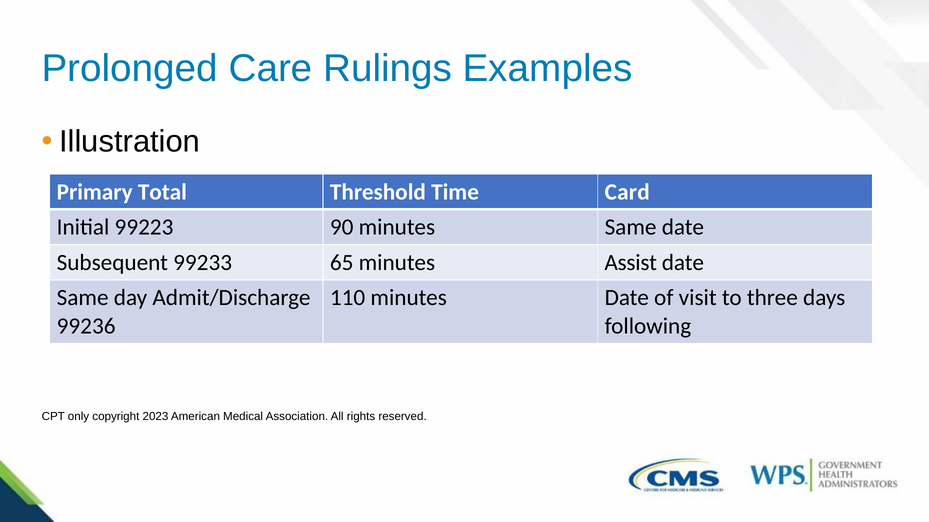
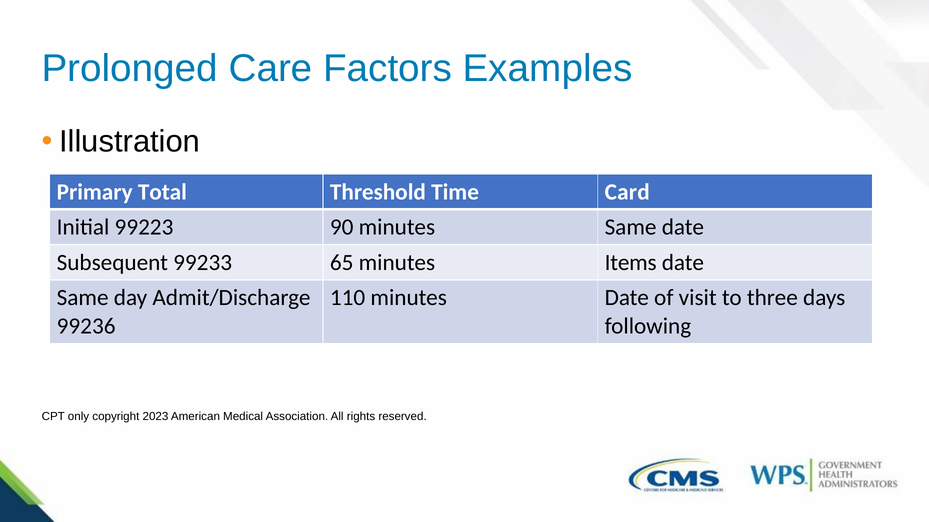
Rulings: Rulings -> Factors
Assist: Assist -> Items
